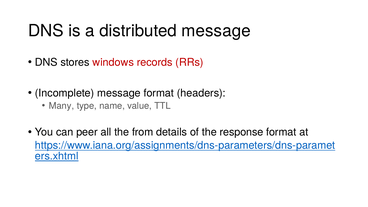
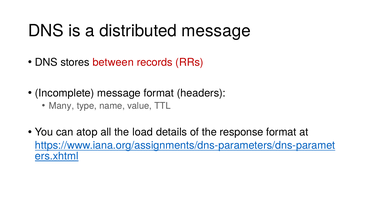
windows: windows -> between
peer: peer -> atop
from: from -> load
